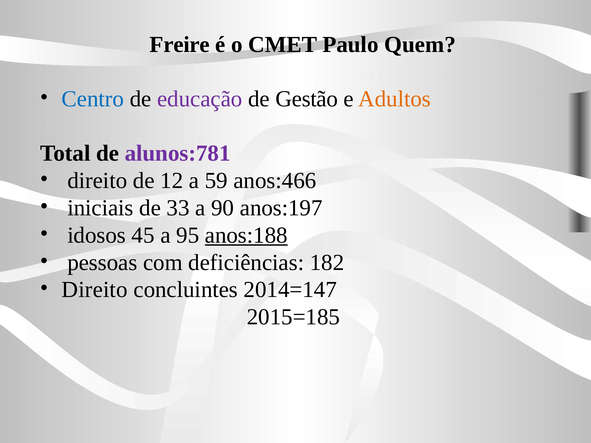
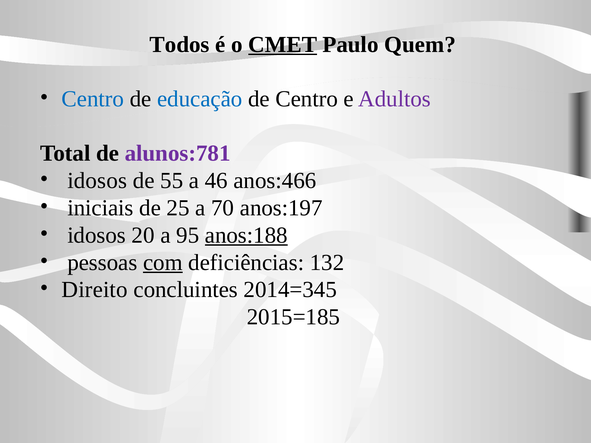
Freire: Freire -> Todos
CMET underline: none -> present
educação colour: purple -> blue
de Gestão: Gestão -> Centro
Adultos colour: orange -> purple
direito at (97, 181): direito -> idosos
12: 12 -> 55
59: 59 -> 46
33: 33 -> 25
90: 90 -> 70
45: 45 -> 20
com underline: none -> present
182: 182 -> 132
2014=147: 2014=147 -> 2014=345
